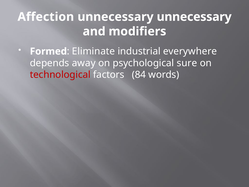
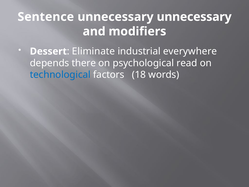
Affection: Affection -> Sentence
Formed: Formed -> Dessert
away: away -> there
sure: sure -> read
technological colour: red -> blue
84: 84 -> 18
